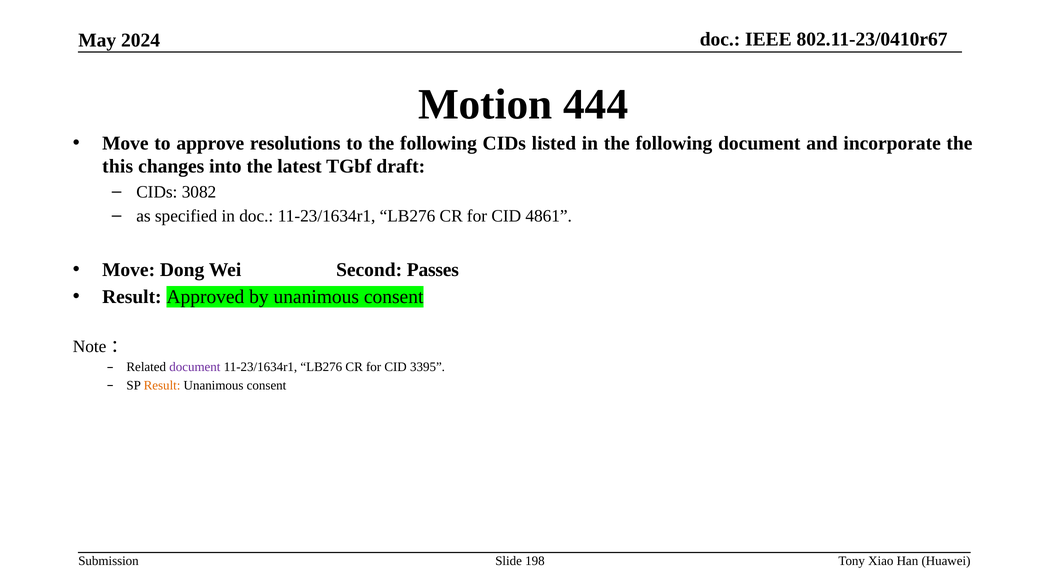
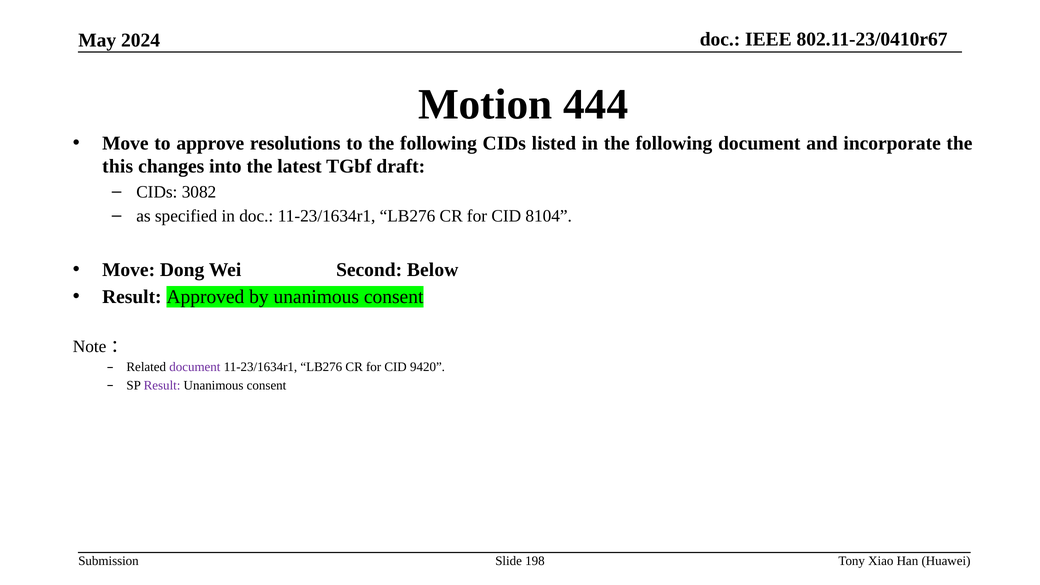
4861: 4861 -> 8104
Passes: Passes -> Below
3395: 3395 -> 9420
Result at (162, 385) colour: orange -> purple
